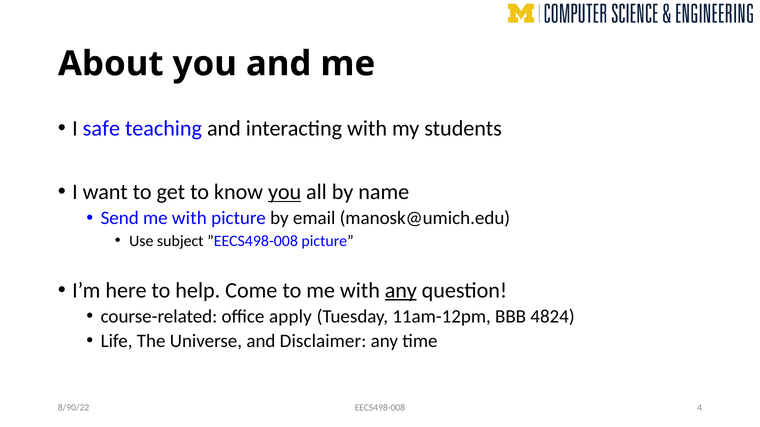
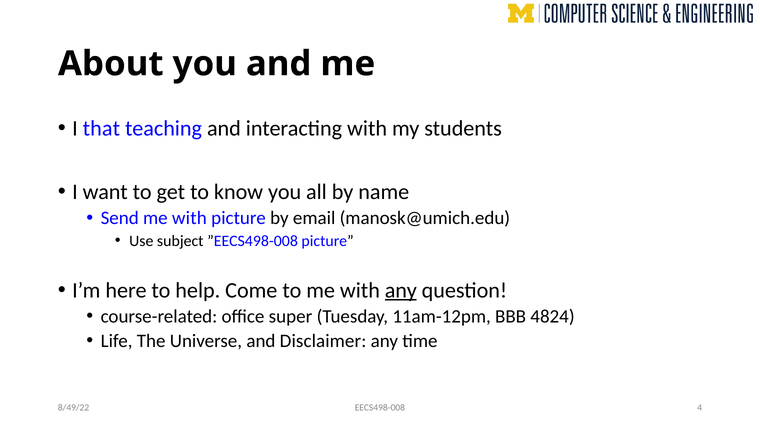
safe: safe -> that
you at (285, 192) underline: present -> none
apply: apply -> super
8/90/22: 8/90/22 -> 8/49/22
